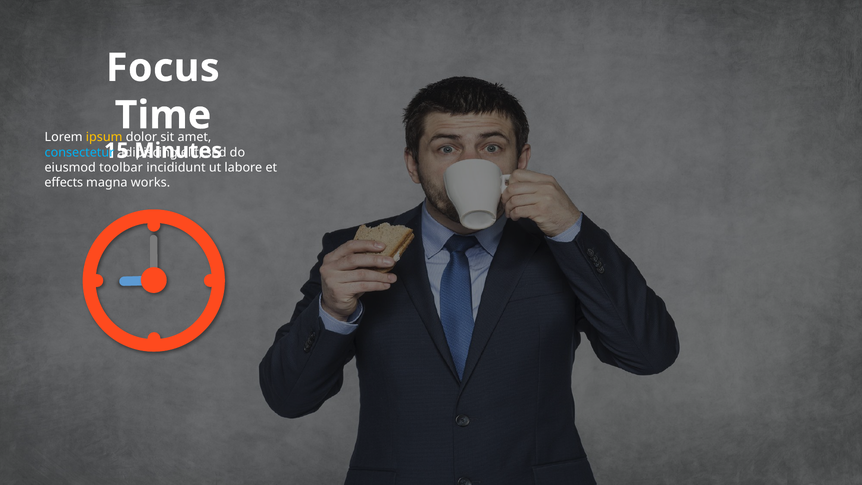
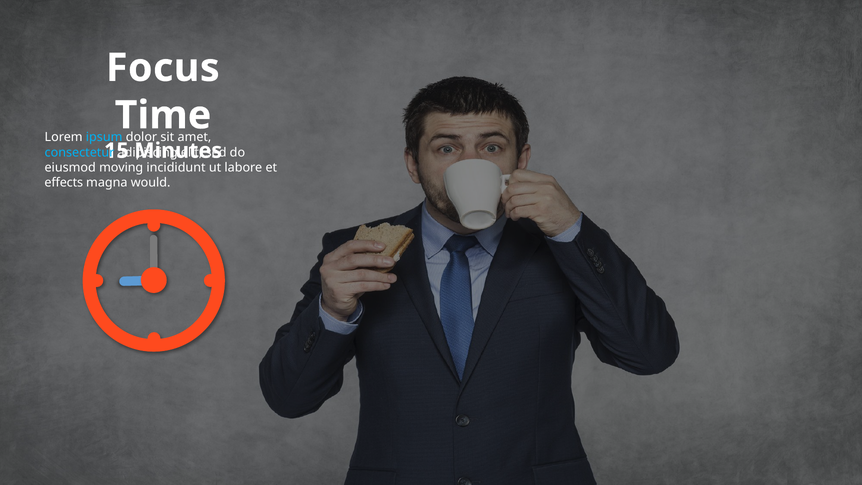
ipsum colour: yellow -> light blue
toolbar: toolbar -> moving
works: works -> would
